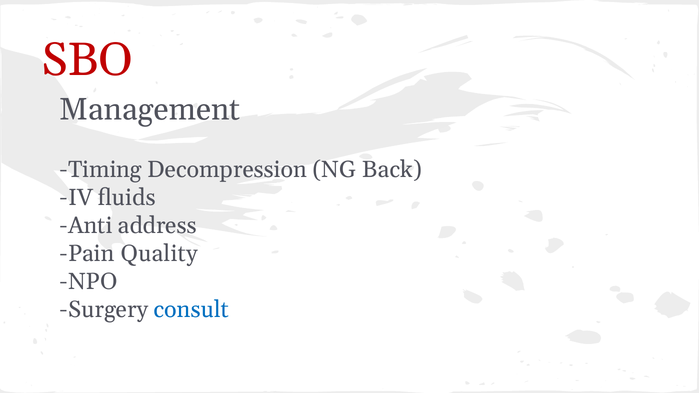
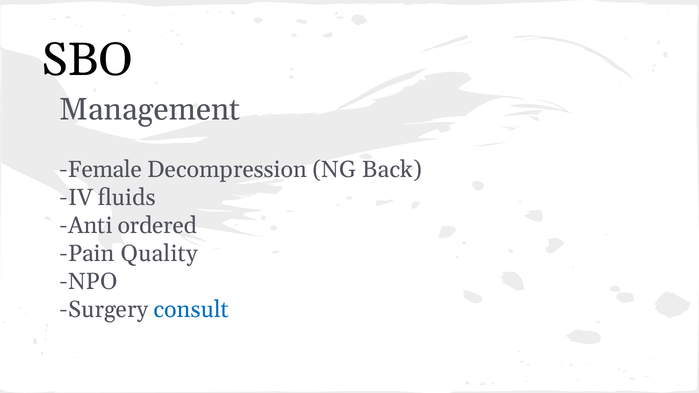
SBO colour: red -> black
Timing: Timing -> Female
address: address -> ordered
